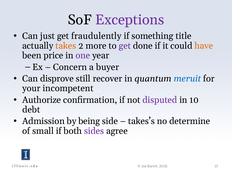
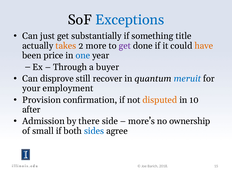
Exceptions colour: purple -> blue
fraudulently: fraudulently -> substantially
one colour: purple -> blue
Concern: Concern -> Through
incompetent: incompetent -> employment
Authorize: Authorize -> Provision
disputed colour: purple -> orange
debt: debt -> after
being: being -> there
takes’s: takes’s -> more’s
determine: determine -> ownership
sides colour: purple -> blue
